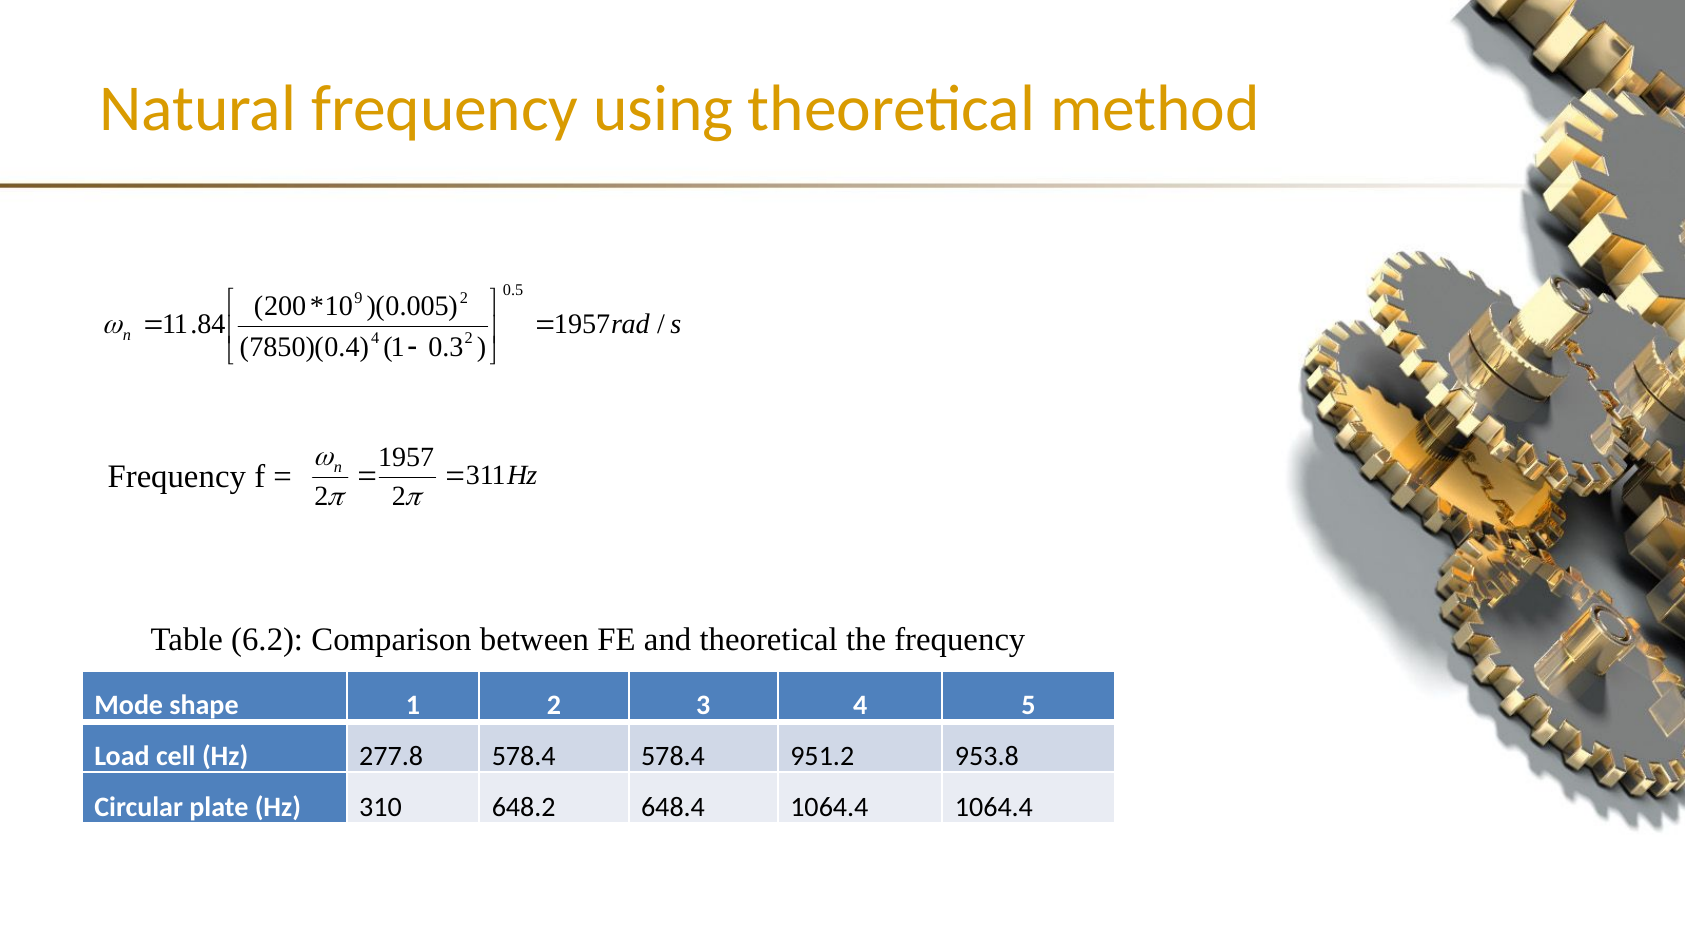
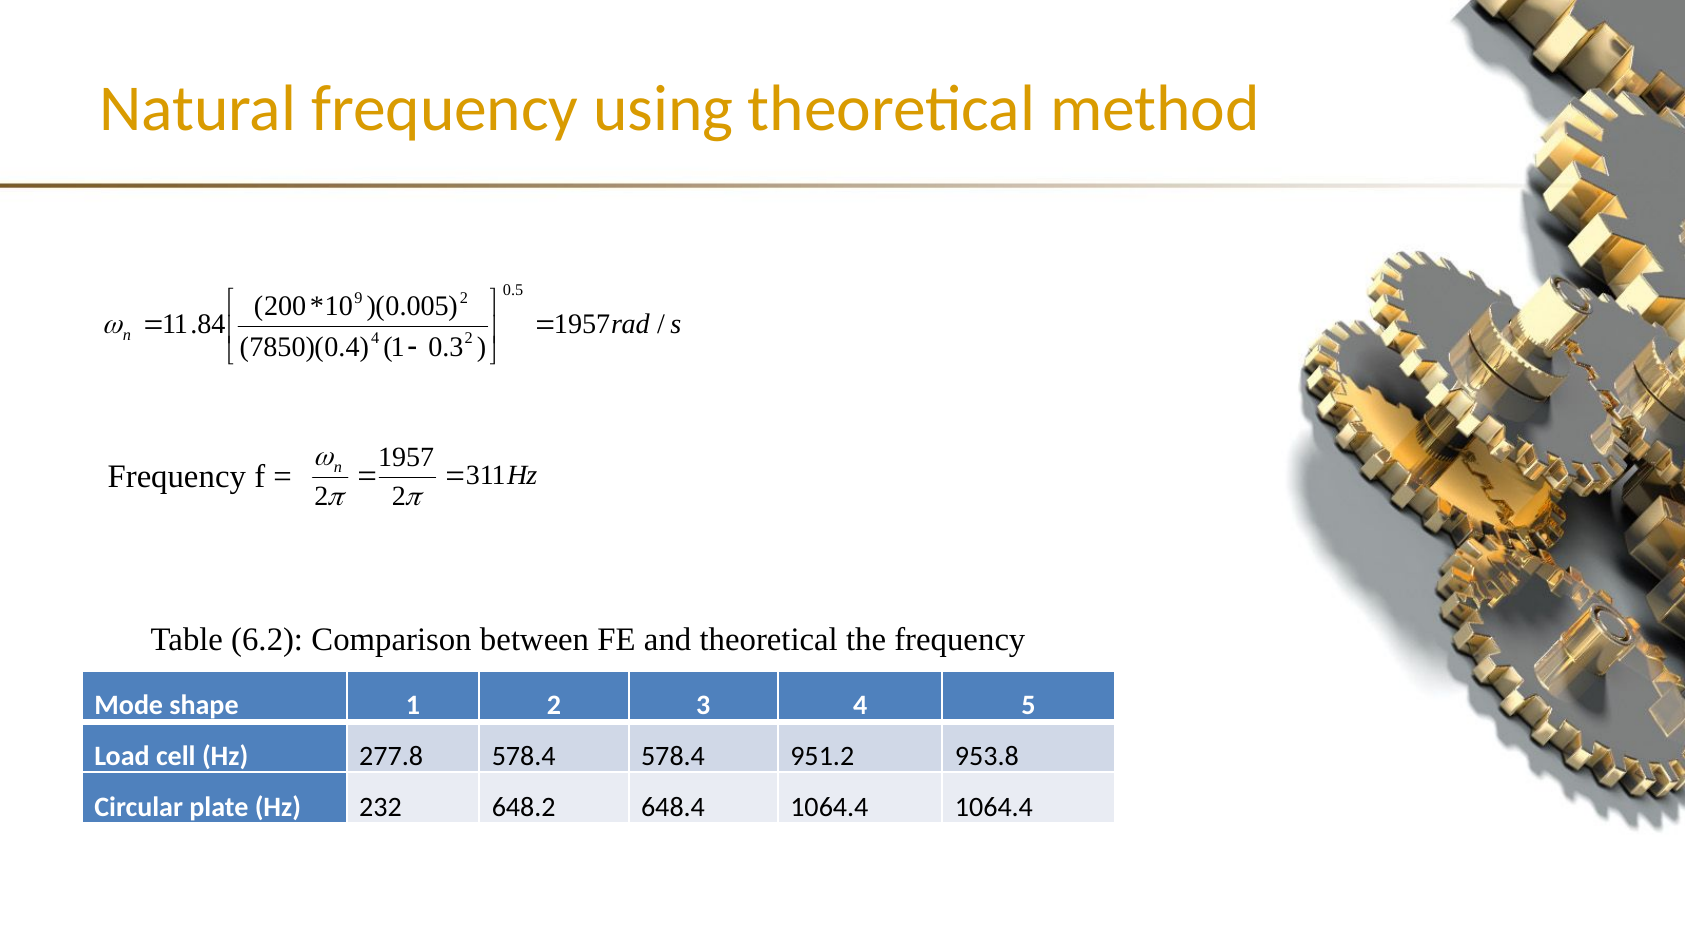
310: 310 -> 232
